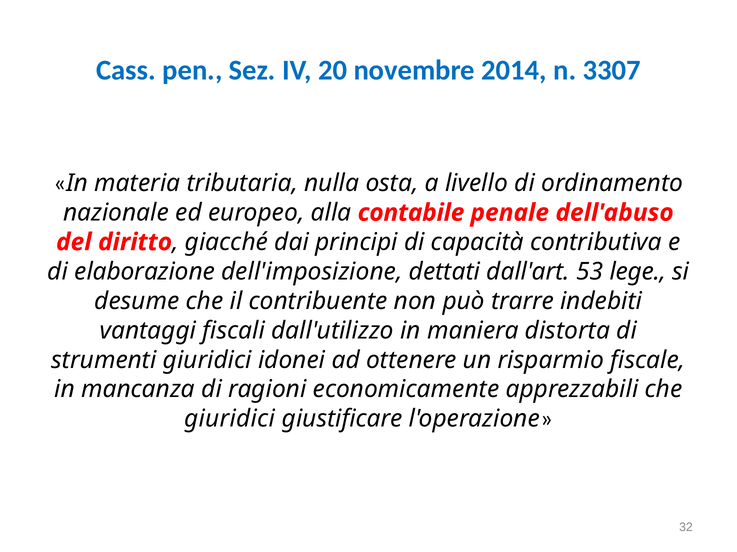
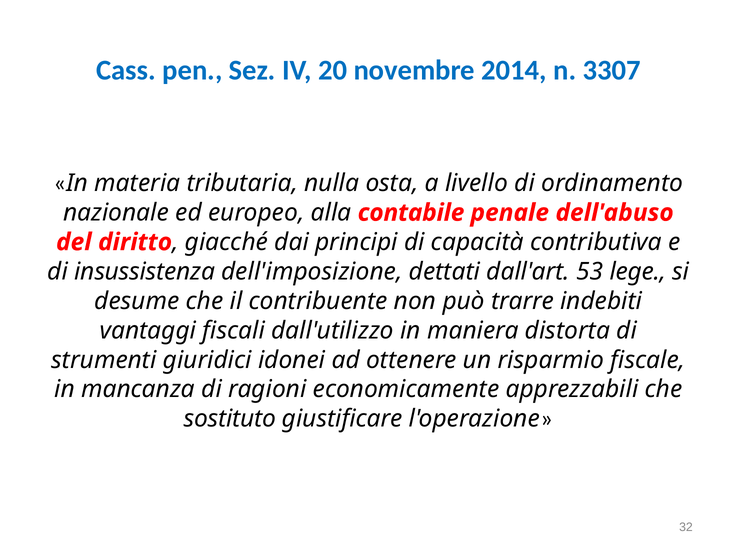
elaborazione: elaborazione -> insussistenza
giuridici at (230, 419): giuridici -> sostituto
